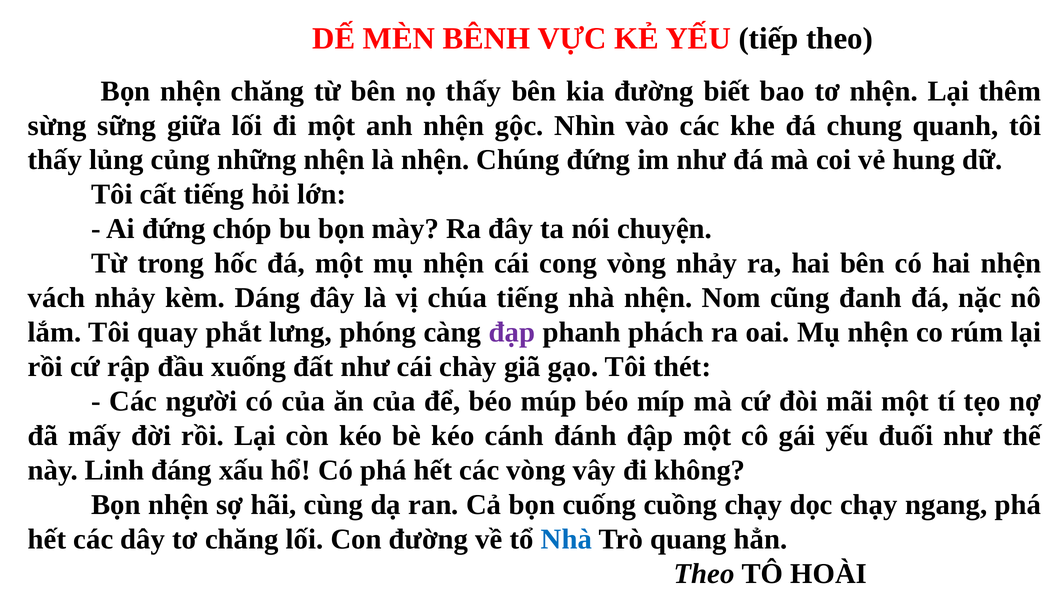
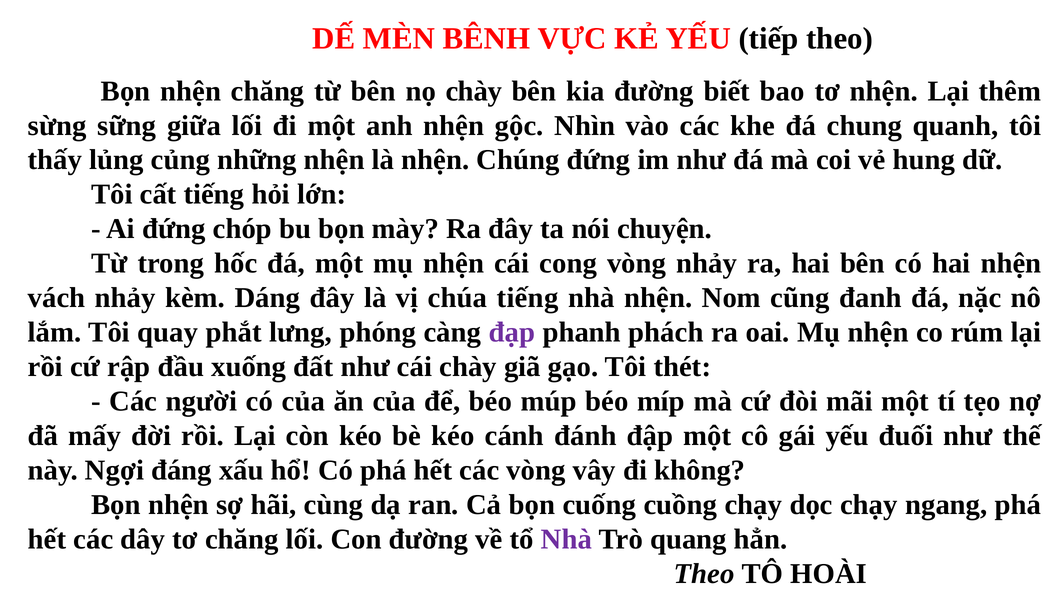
nọ thấy: thấy -> chày
Linh: Linh -> Ngợi
Nhà at (567, 539) colour: blue -> purple
